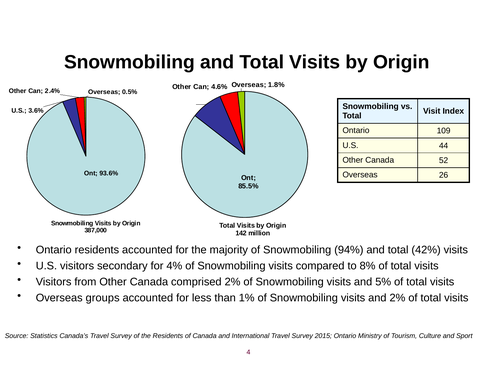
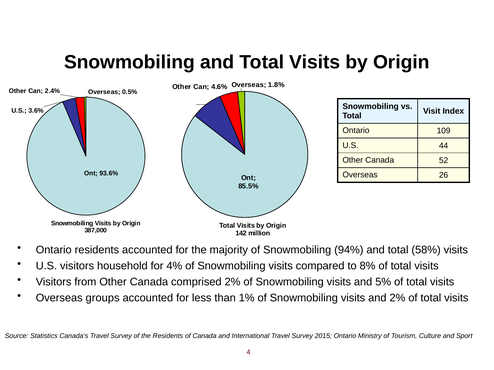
42%: 42% -> 58%
secondary: secondary -> household
